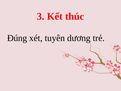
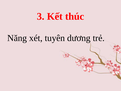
Đúng: Đúng -> Năng
